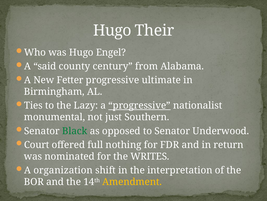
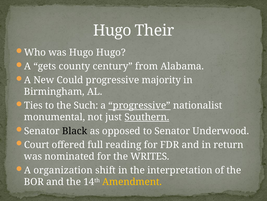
Hugo Engel: Engel -> Hugo
said: said -> gets
Fetter: Fetter -> Could
ultimate: ultimate -> majority
Lazy: Lazy -> Such
Southern underline: none -> present
Black colour: green -> black
nothing: nothing -> reading
